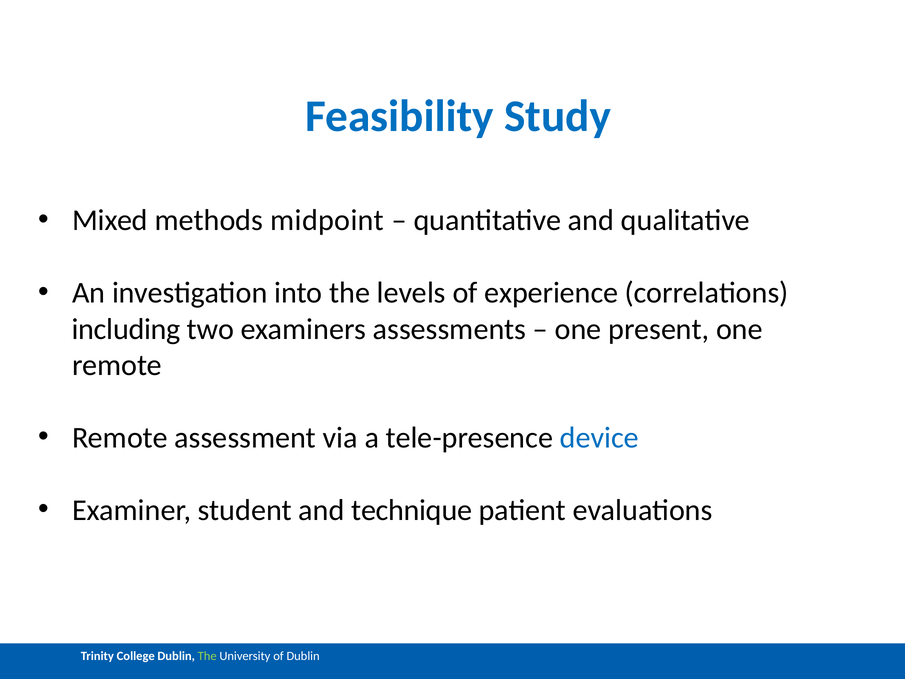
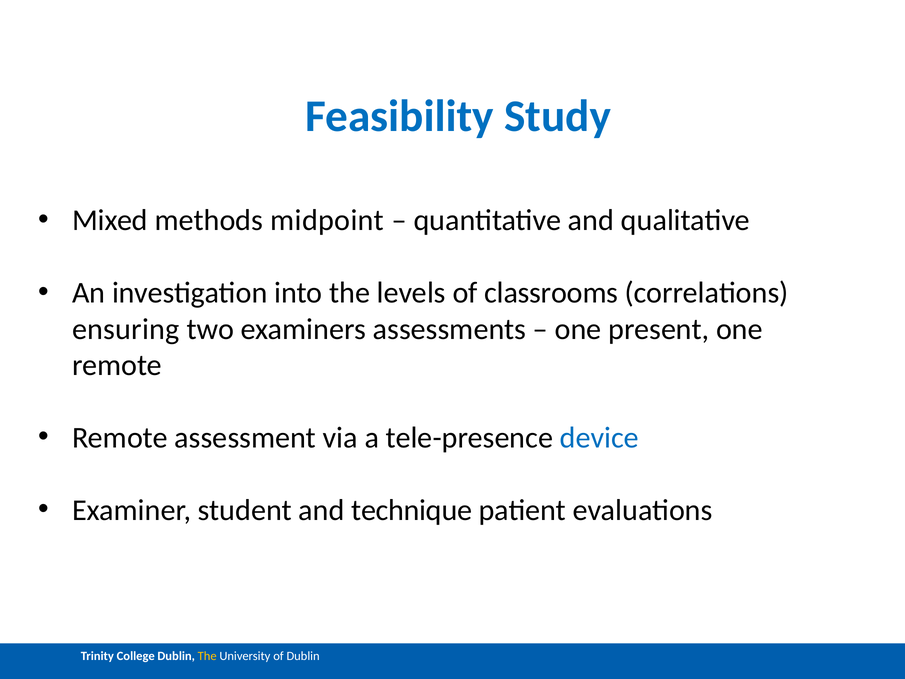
experience: experience -> classrooms
including: including -> ensuring
The at (207, 656) colour: light green -> yellow
